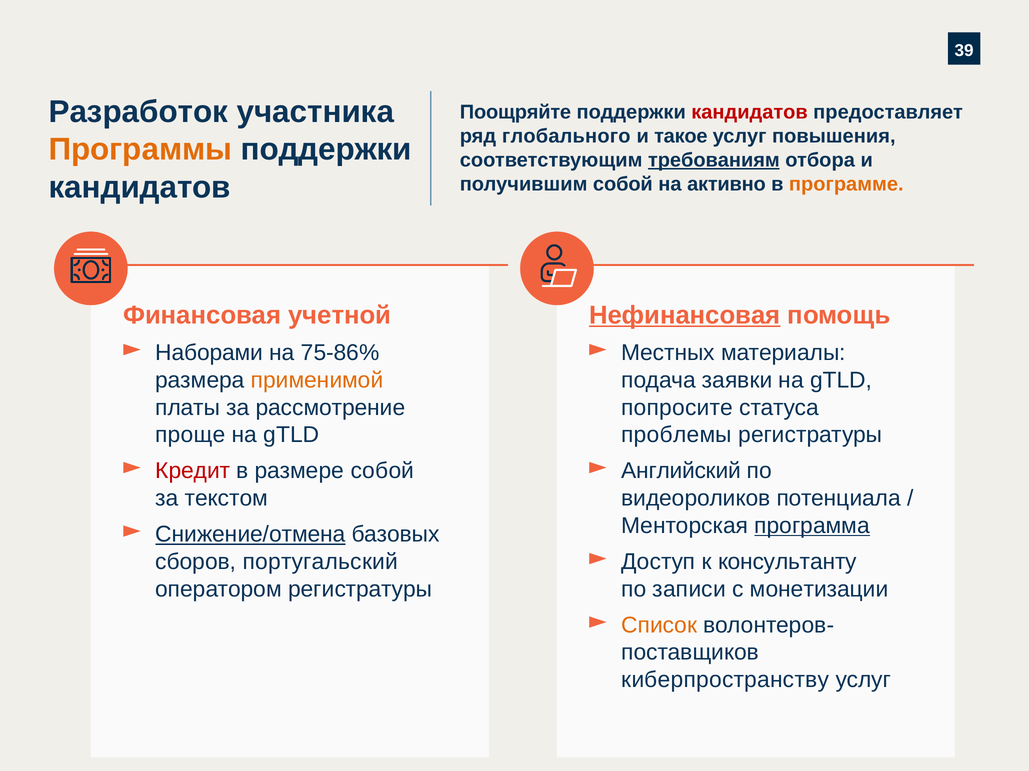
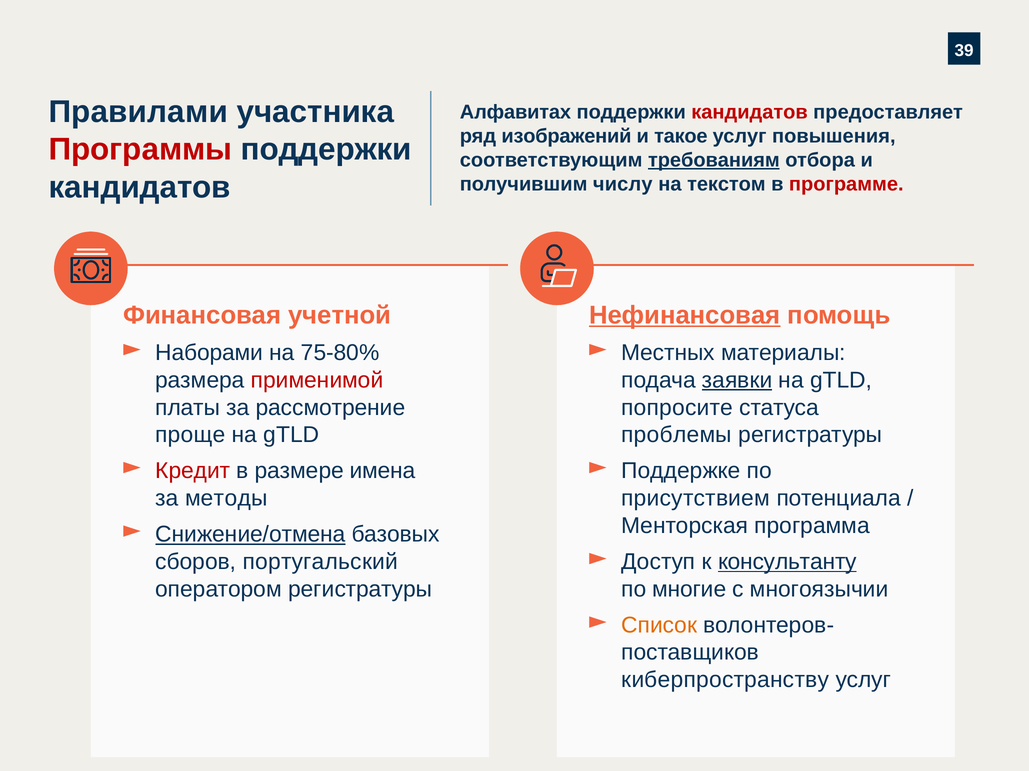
Разработок: Разработок -> Правилами
Поощряйте: Поощряйте -> Алфавитах
глобального: глобального -> изображений
Программы colour: orange -> red
получившим собой: собой -> числу
активно: активно -> текстом
программе colour: orange -> red
75-86%: 75-86% -> 75-80%
применимой colour: orange -> red
заявки underline: none -> present
размере собой: собой -> имена
Английский: Английский -> Поддержке
текстом: текстом -> методы
видеороликов: видеороликов -> присутствием
программа underline: present -> none
консультанту underline: none -> present
записи: записи -> многие
монетизации: монетизации -> многоязычии
